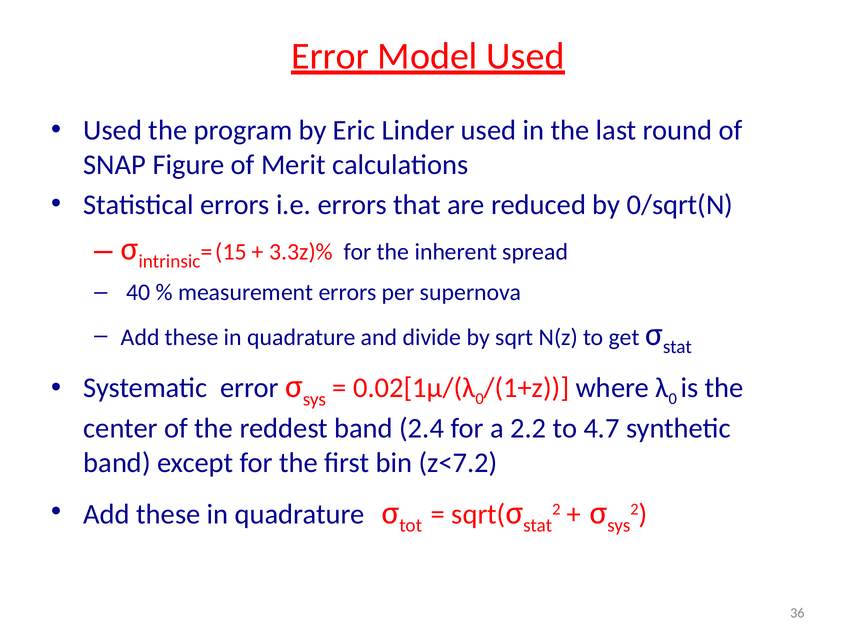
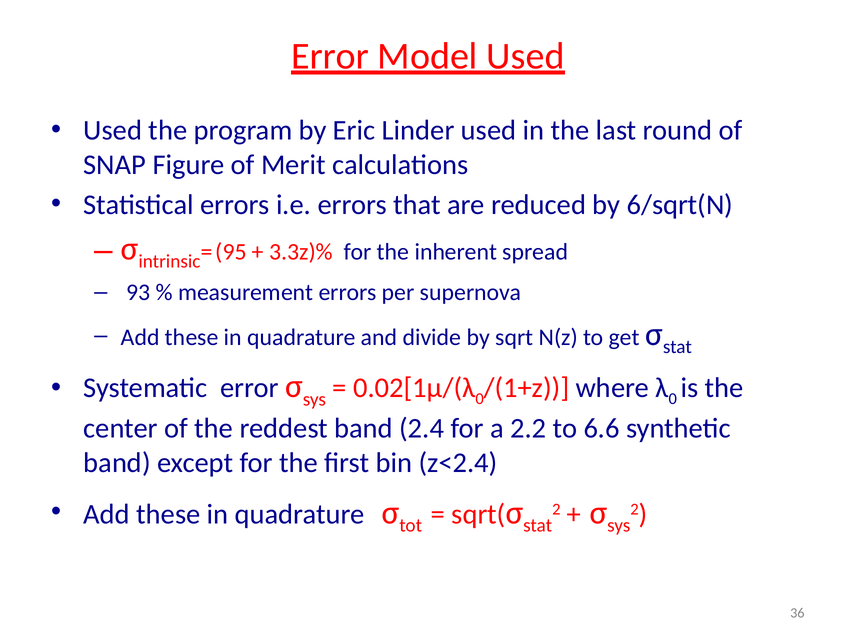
0/sqrt(N: 0/sqrt(N -> 6/sqrt(N
15: 15 -> 95
40: 40 -> 93
4.7: 4.7 -> 6.6
z<7.2: z<7.2 -> z<2.4
